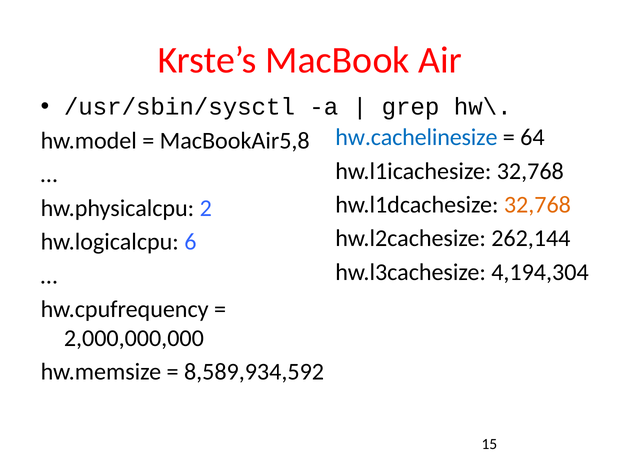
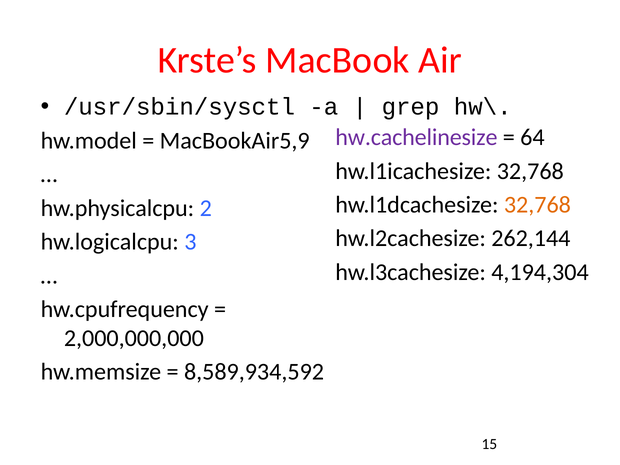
hw.cachelinesize colour: blue -> purple
MacBookAir5,8: MacBookAir5,8 -> MacBookAir5,9
6: 6 -> 3
